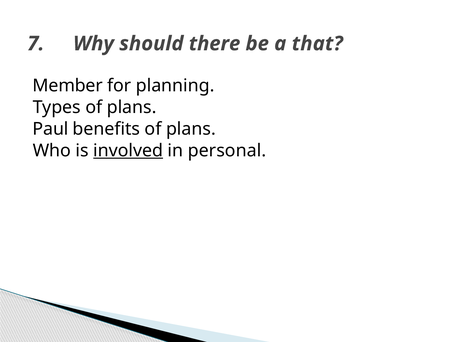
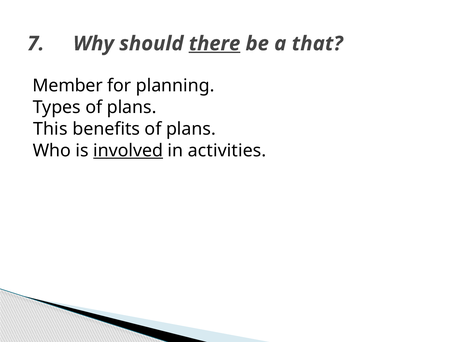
there underline: none -> present
Paul: Paul -> This
personal: personal -> activities
